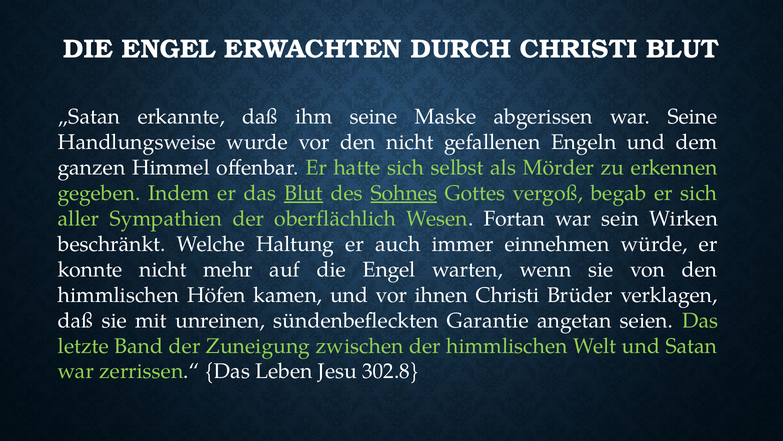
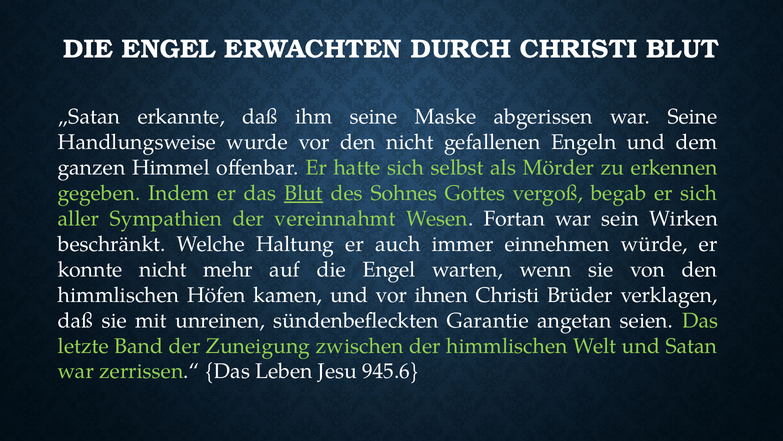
Sohnes underline: present -> none
oberflächlich: oberflächlich -> vereinnahmt
302.8: 302.8 -> 945.6
